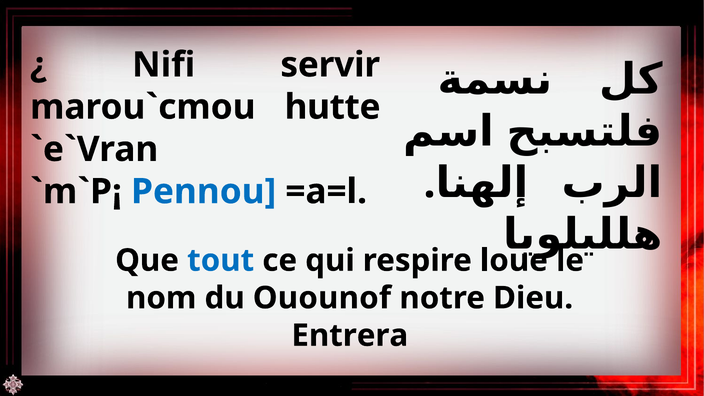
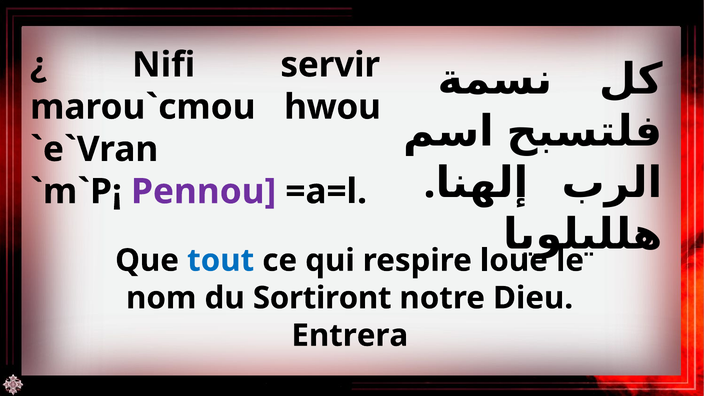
hutte: hutte -> hwou
Pennou colour: blue -> purple
Ouounof: Ouounof -> Sortiront
